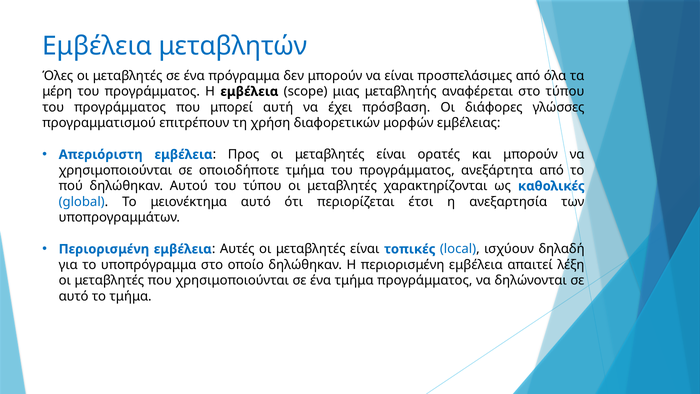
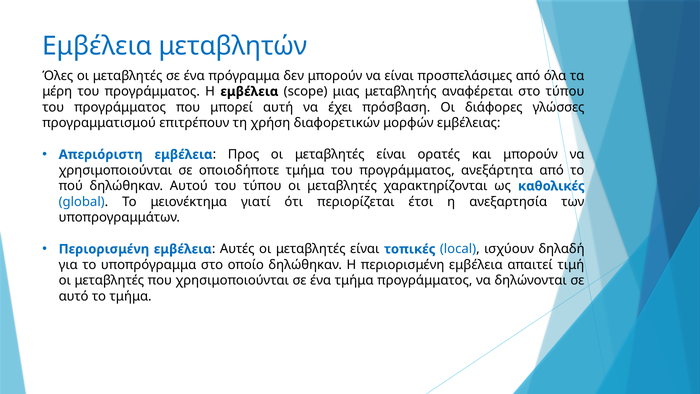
μειονέκτημα αυτό: αυτό -> γιατί
λέξη: λέξη -> τιμή
